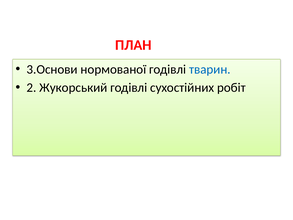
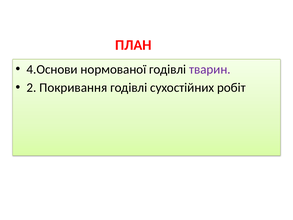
3.Основи: 3.Основи -> 4.Основи
тварин colour: blue -> purple
Жукорський: Жукорський -> Покривання
